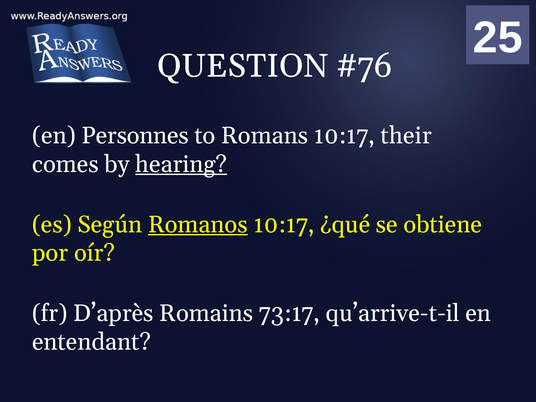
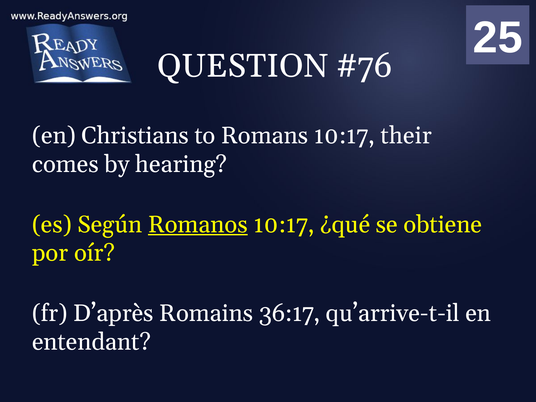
Personnes: Personnes -> Christians
hearing underline: present -> none
73:17: 73:17 -> 36:17
